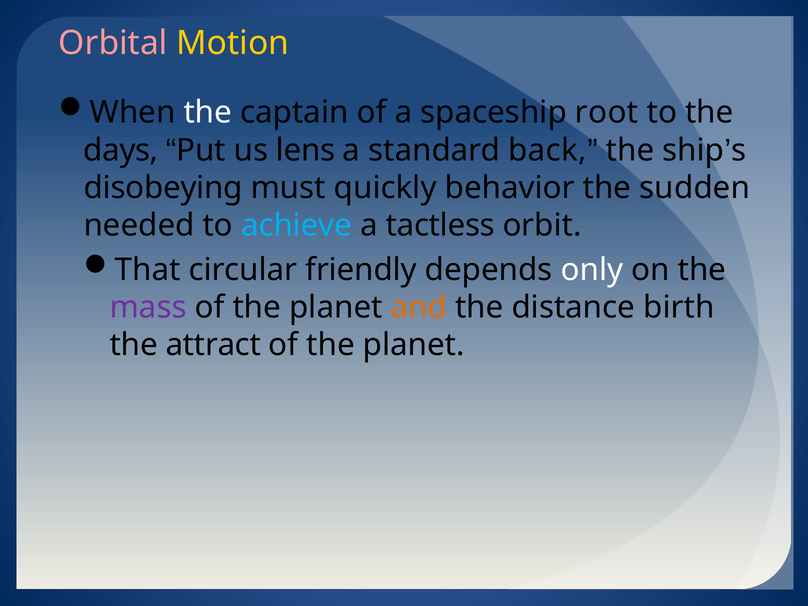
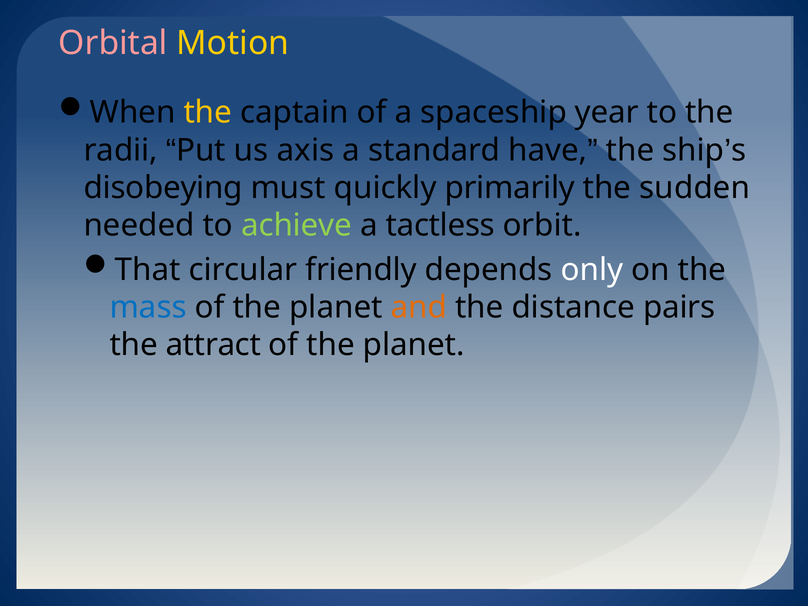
the at (208, 113) colour: white -> yellow
root: root -> year
days: days -> radii
lens: lens -> axis
back: back -> have
behavior: behavior -> primarily
achieve colour: light blue -> light green
mass colour: purple -> blue
birth: birth -> pairs
